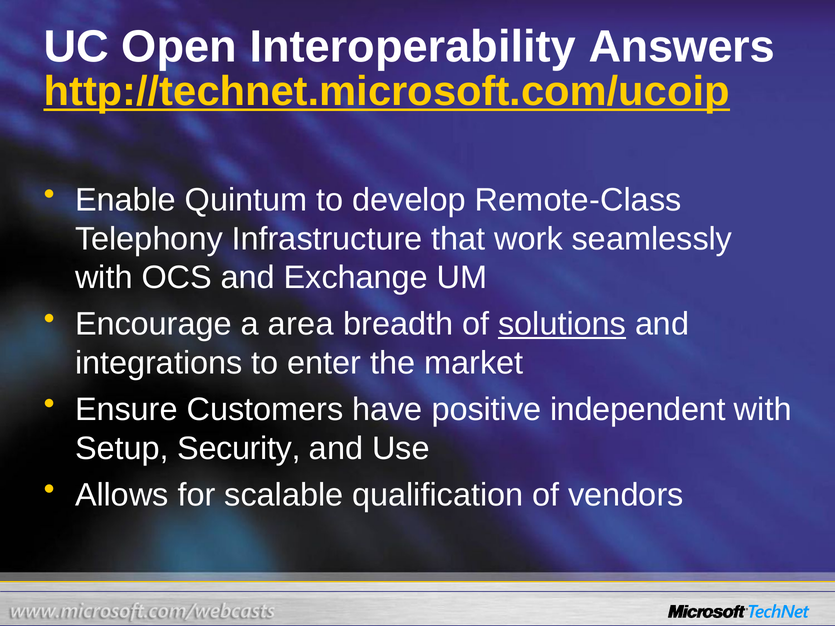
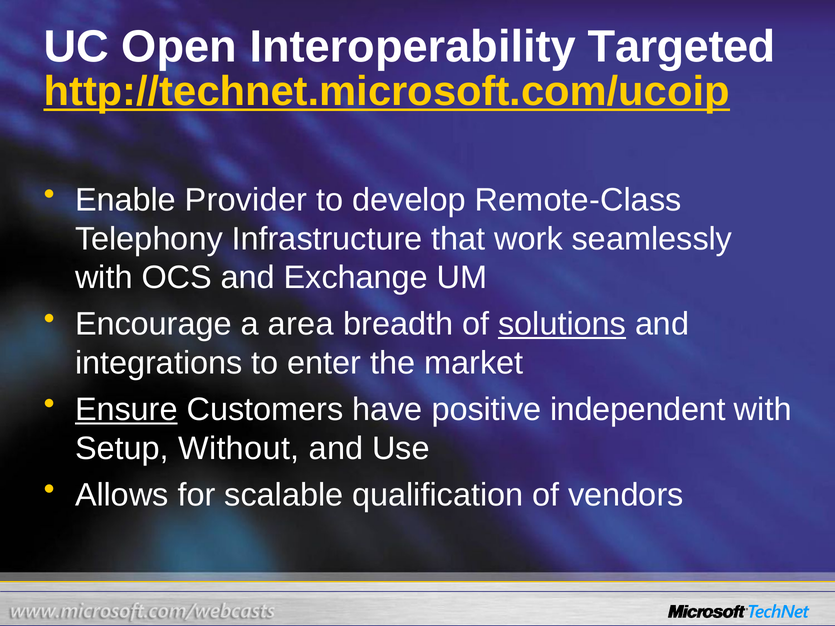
Answers: Answers -> Targeted
Quintum: Quintum -> Provider
Ensure underline: none -> present
Security: Security -> Without
